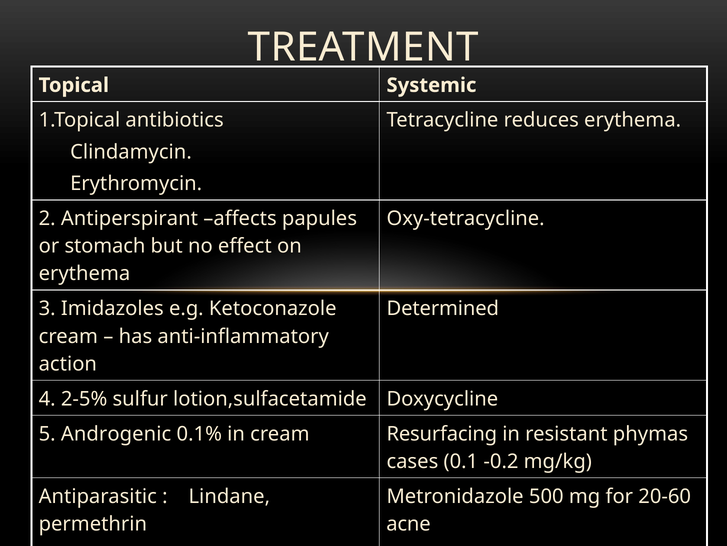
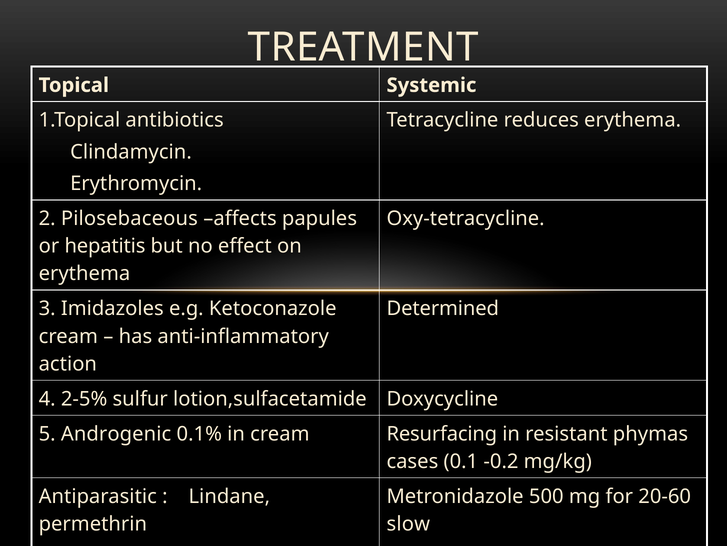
Antiperspirant: Antiperspirant -> Pilosebaceous
stomach: stomach -> hepatitis
acne: acne -> slow
